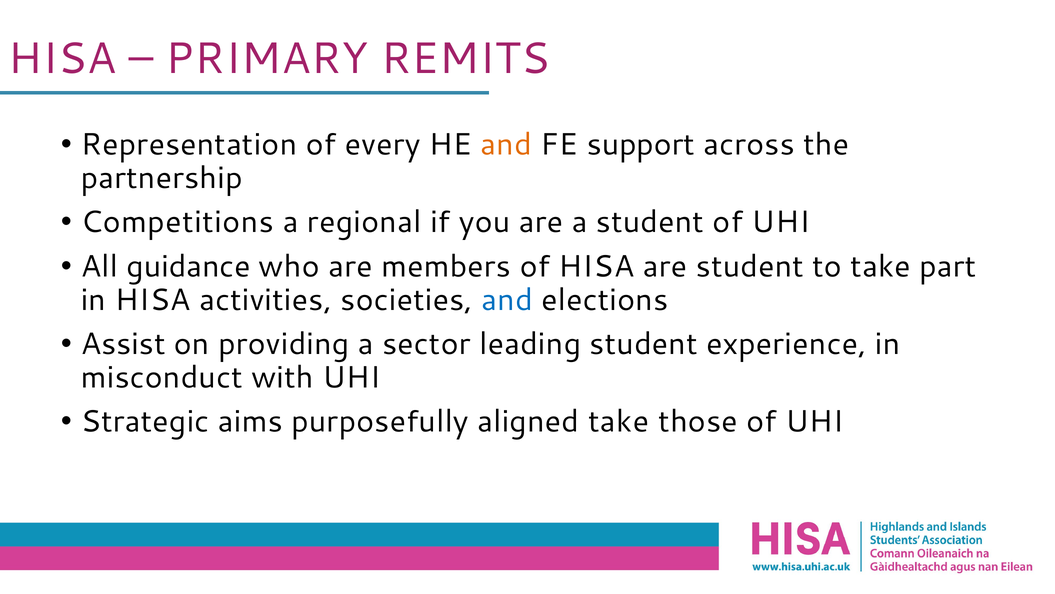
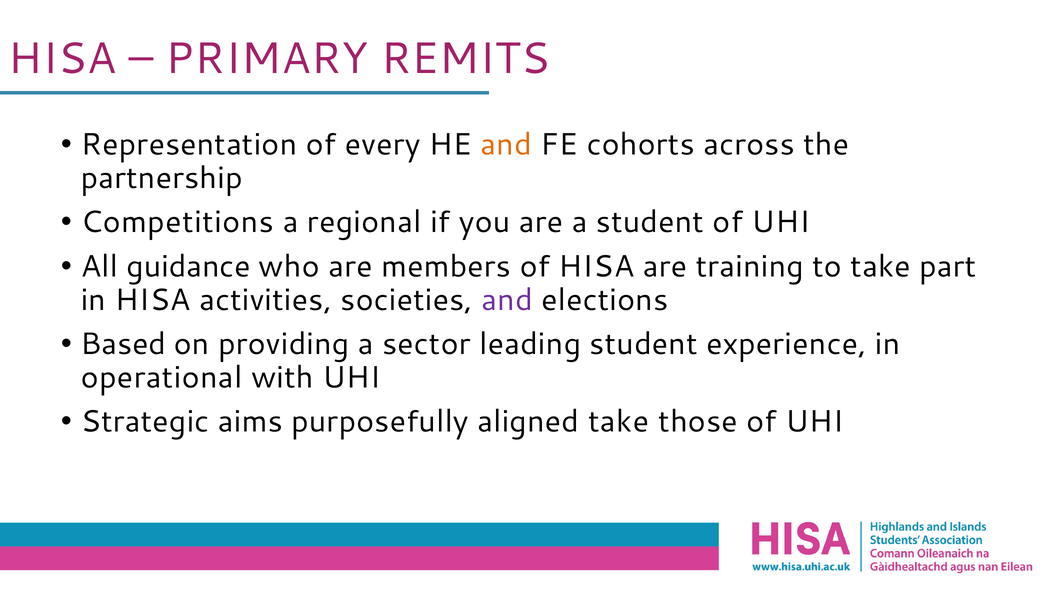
support: support -> cohorts
are student: student -> training
and at (507, 300) colour: blue -> purple
Assist: Assist -> Based
misconduct: misconduct -> operational
